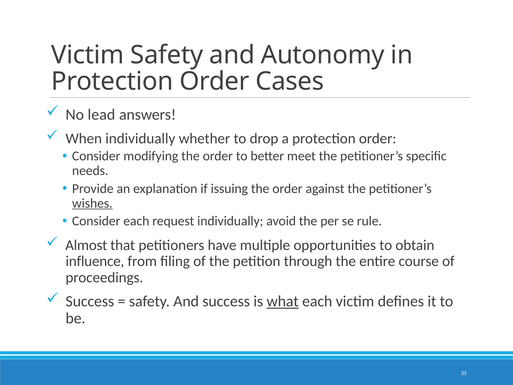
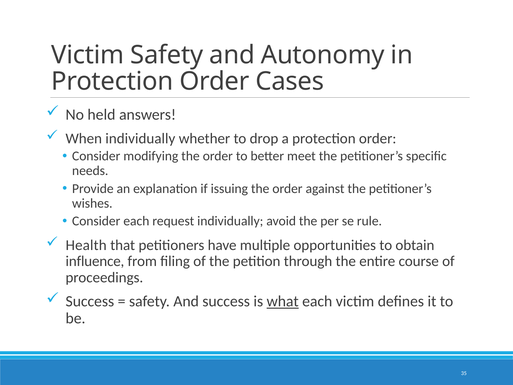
lead: lead -> held
wishes underline: present -> none
Almost: Almost -> Health
